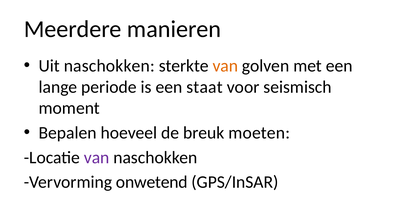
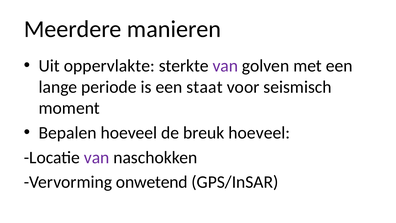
Uit naschokken: naschokken -> oppervlakte
van at (225, 66) colour: orange -> purple
breuk moeten: moeten -> hoeveel
